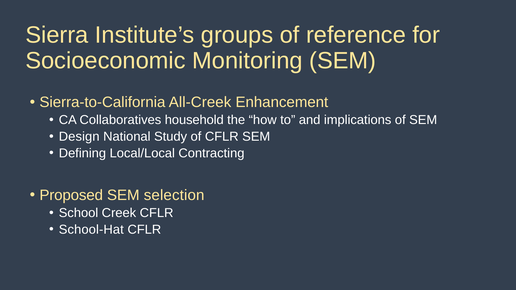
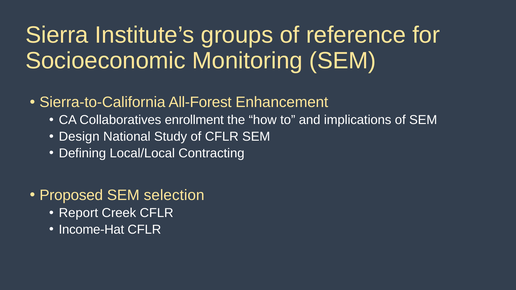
All-Creek: All-Creek -> All-Forest
household: household -> enrollment
School: School -> Report
School-Hat: School-Hat -> Income-Hat
